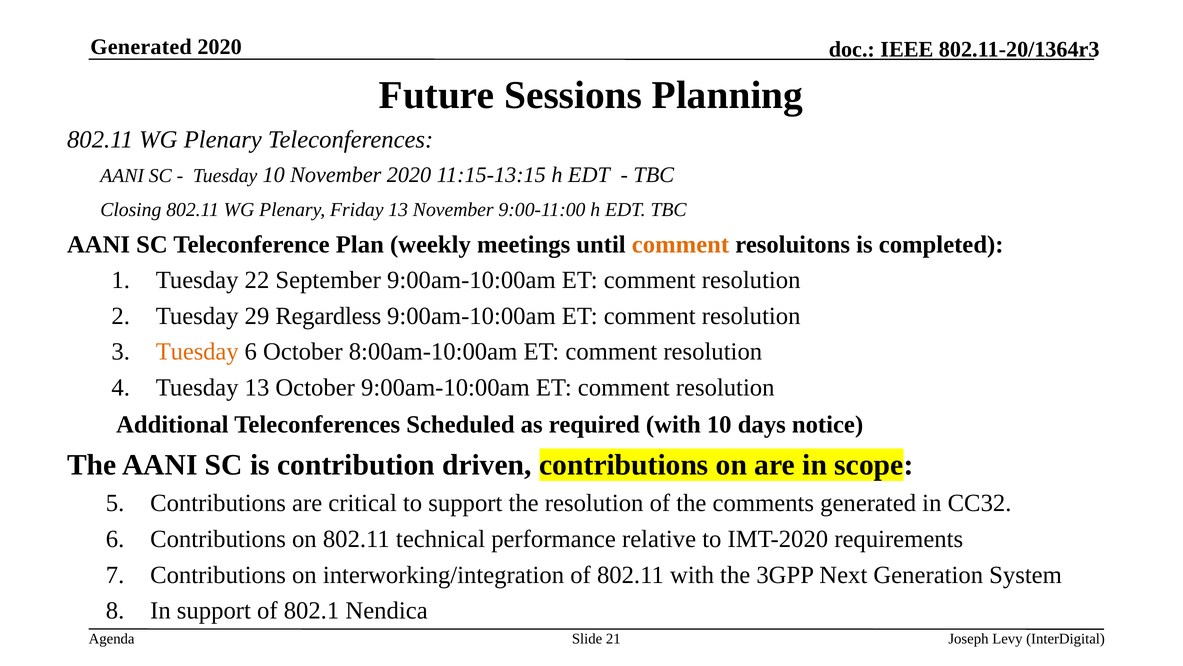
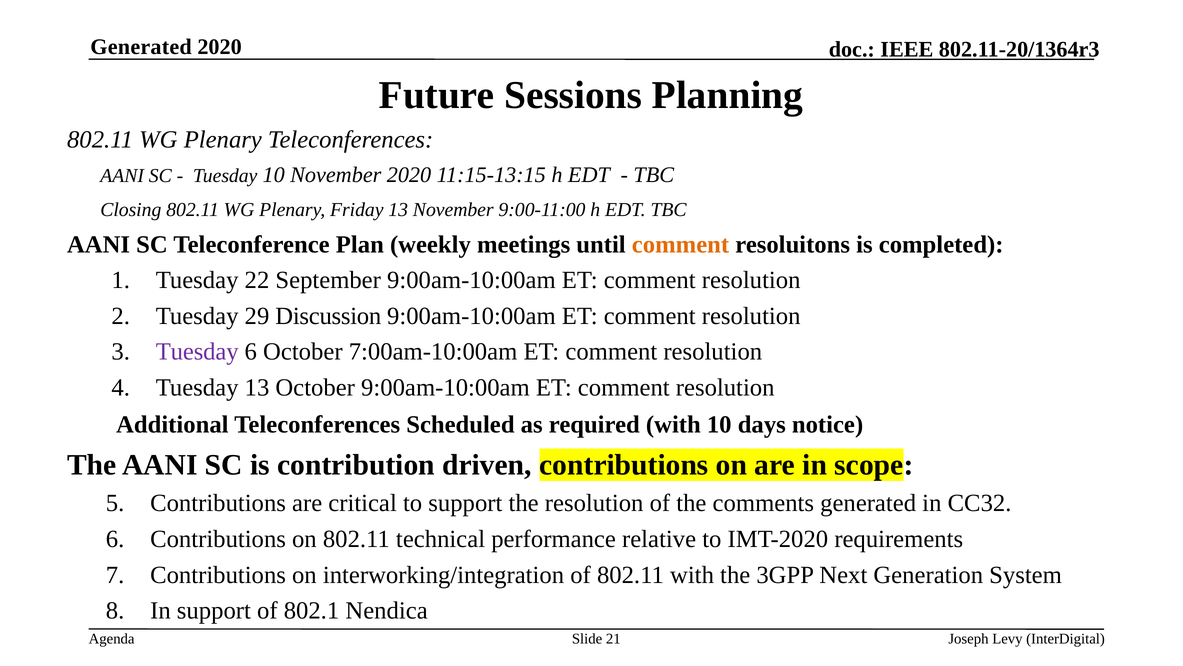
Regardless: Regardless -> Discussion
Tuesday at (197, 352) colour: orange -> purple
8:00am-10:00am: 8:00am-10:00am -> 7:00am-10:00am
